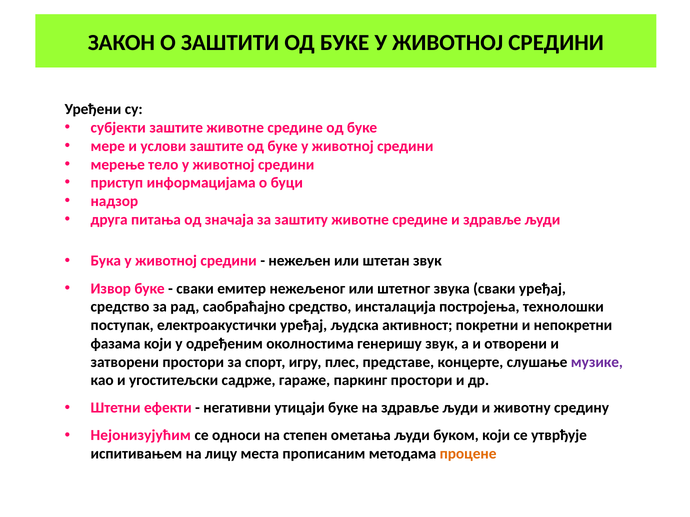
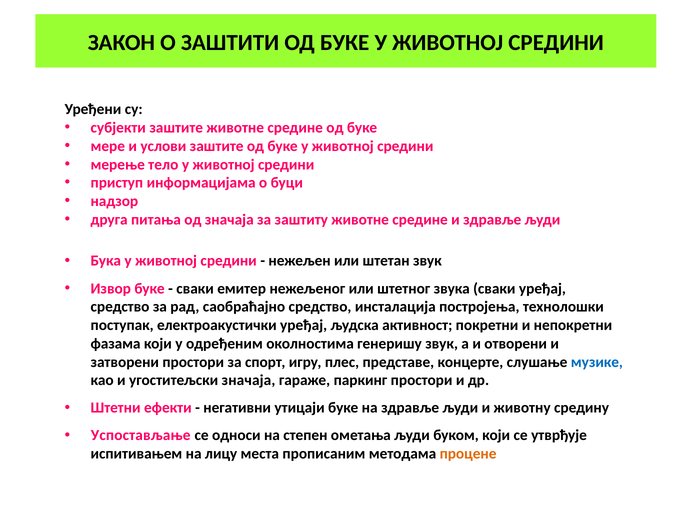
музике colour: purple -> blue
угоститељски садрже: садрже -> значаја
Нејонизујућим: Нејонизујућим -> Успостављање
